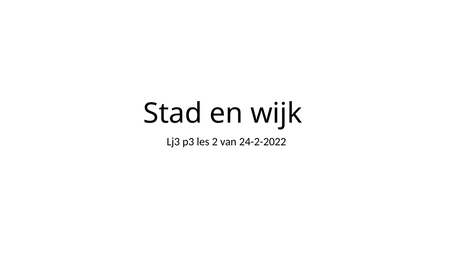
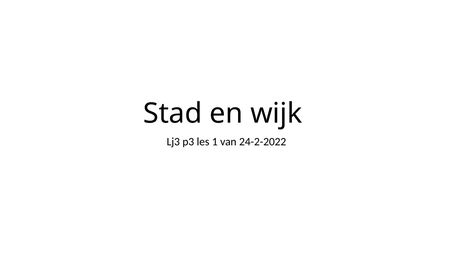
2: 2 -> 1
